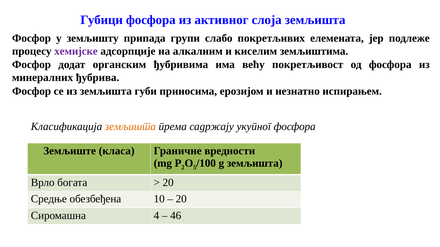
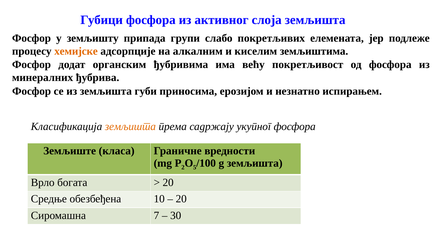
хемијске colour: purple -> orange
4: 4 -> 7
46: 46 -> 30
